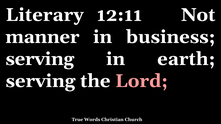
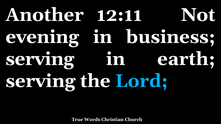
Literary: Literary -> Another
manner: manner -> evening
Lord colour: pink -> light blue
